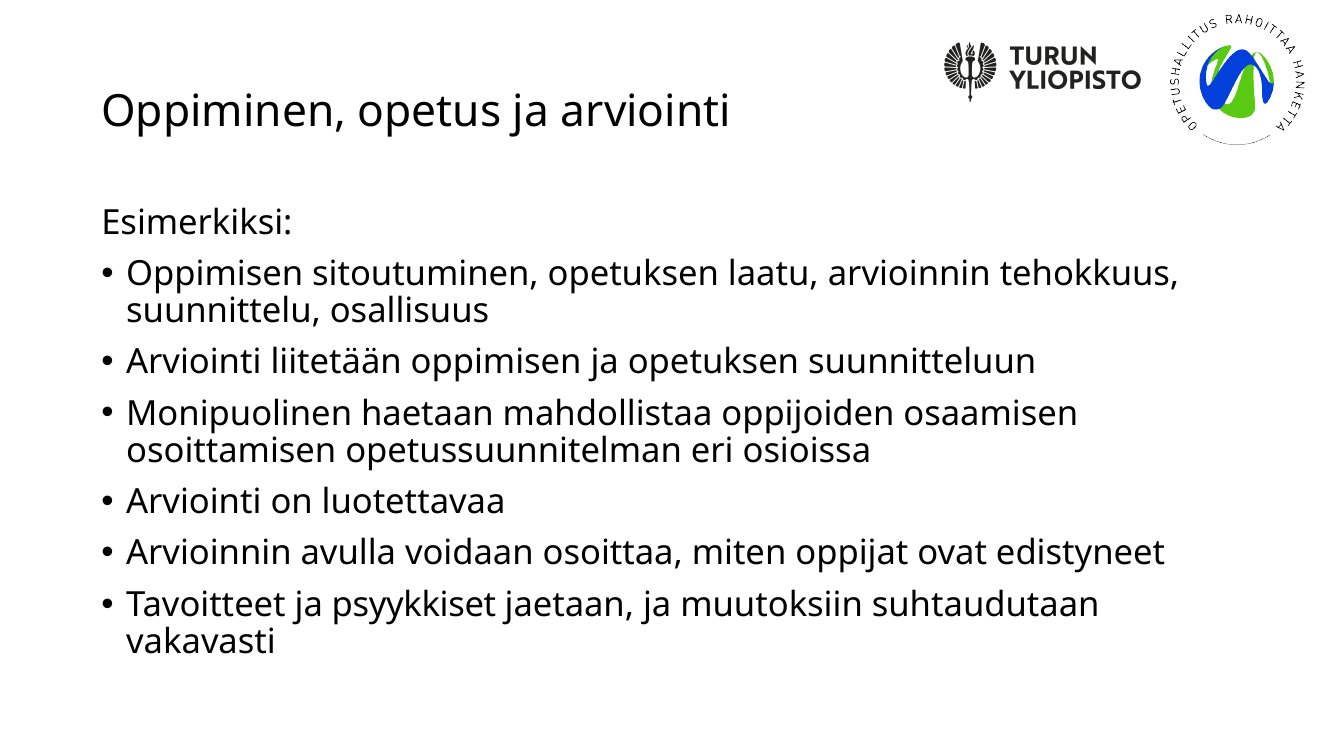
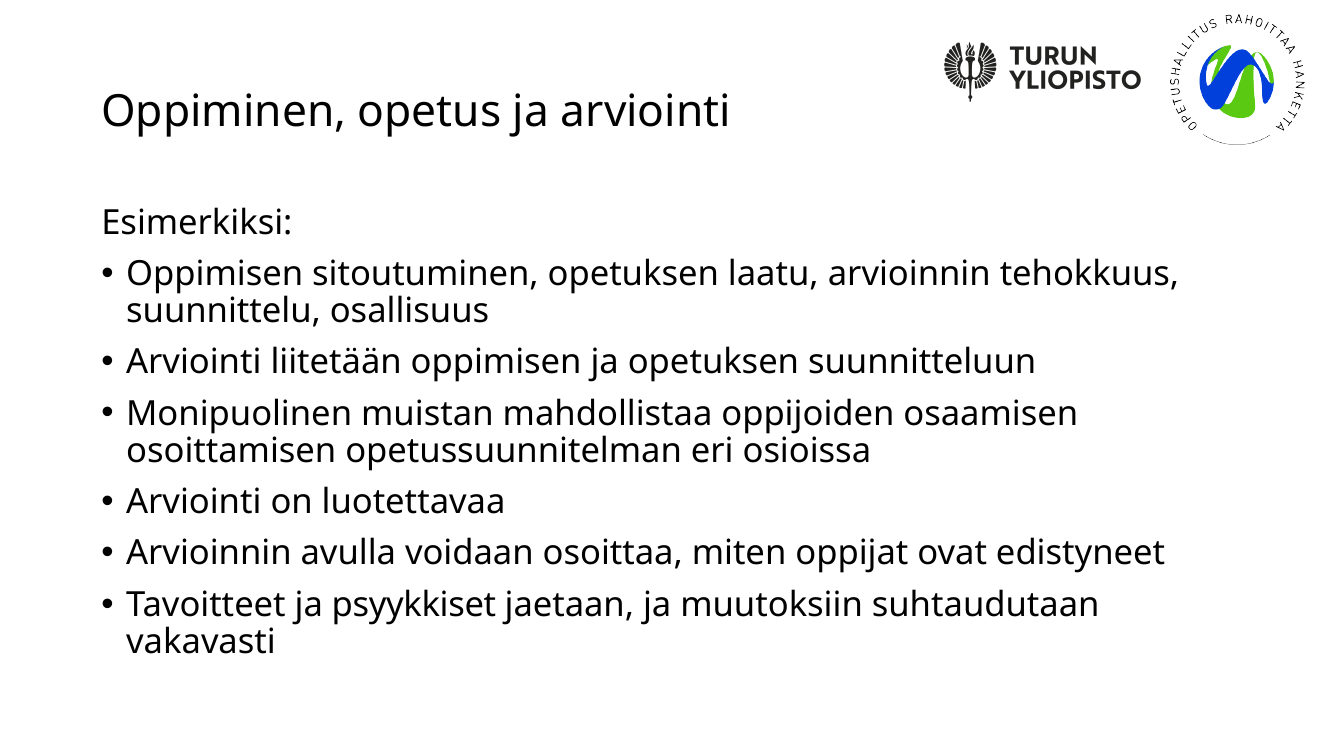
haetaan: haetaan -> muistan
